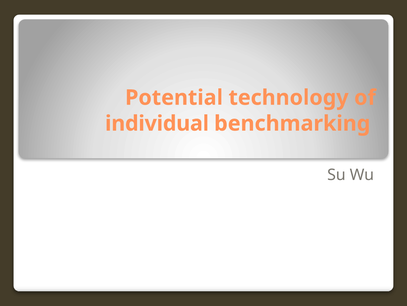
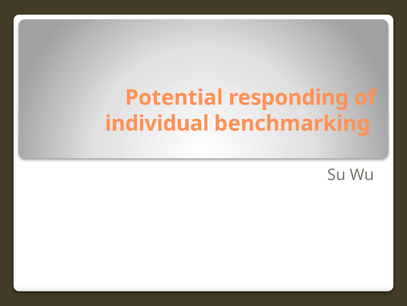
technology: technology -> responding
